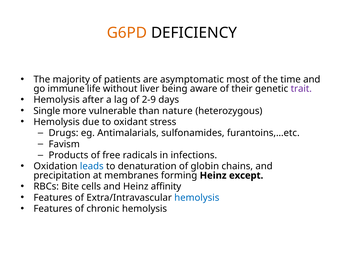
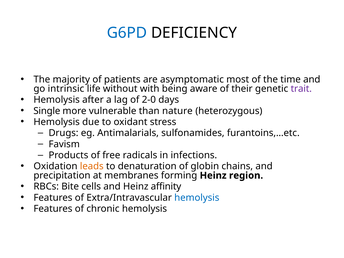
G6PD colour: orange -> blue
immune: immune -> intrinsic
liver: liver -> with
2-9: 2-9 -> 2-0
leads colour: blue -> orange
except: except -> region
